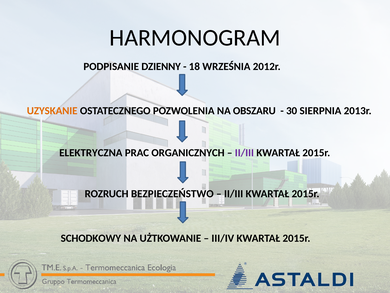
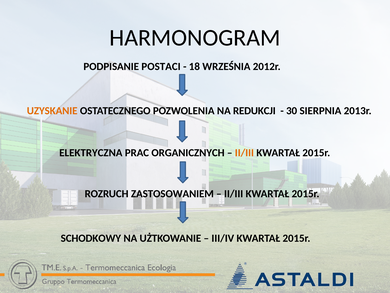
DZIENNY: DZIENNY -> POSTACI
OBSZARU: OBSZARU -> REDUKCJI
II/III at (244, 152) colour: purple -> orange
BEZPIECZEŃSTWO: BEZPIECZEŃSTWO -> ZASTOSOWANIEM
